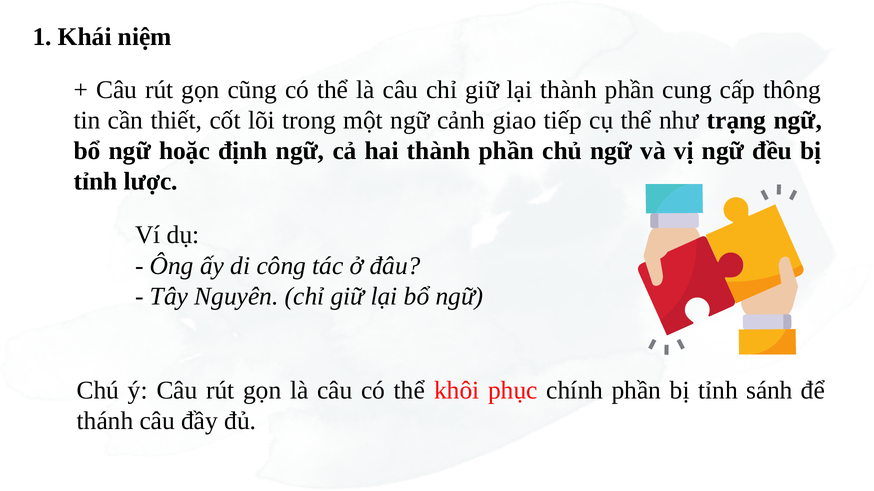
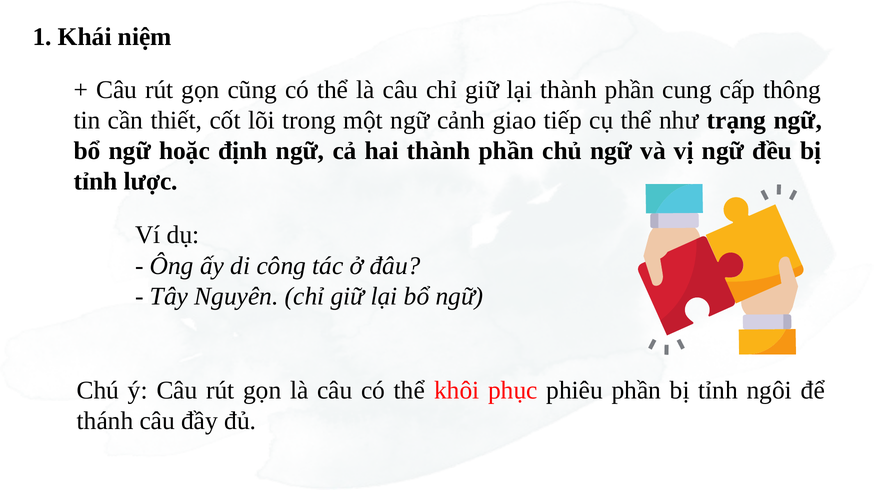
chính: chính -> phiêu
sánh: sánh -> ngôi
